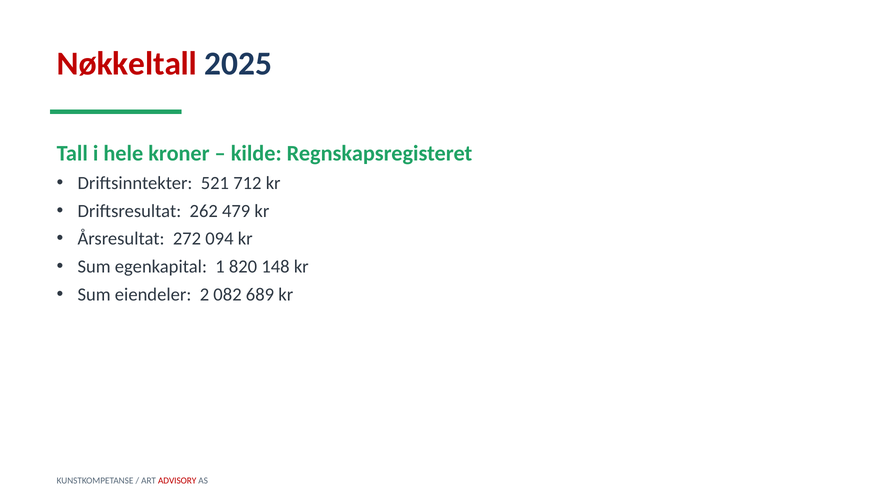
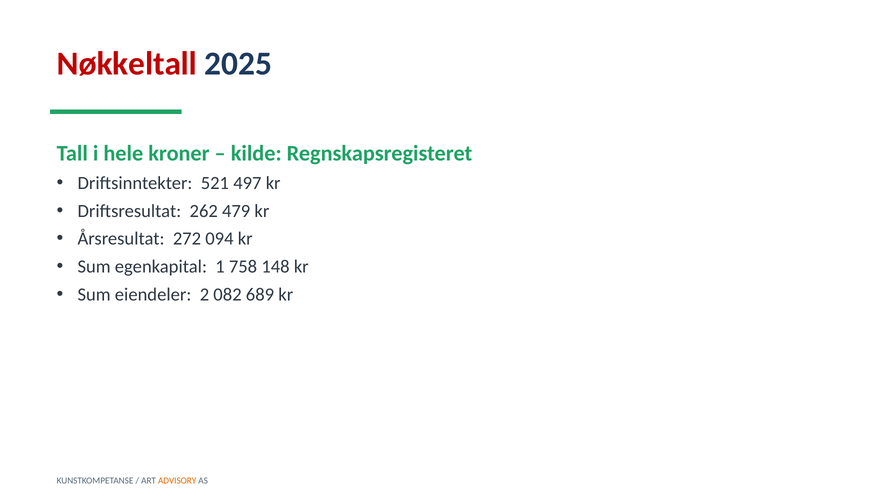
712: 712 -> 497
820: 820 -> 758
ADVISORY colour: red -> orange
